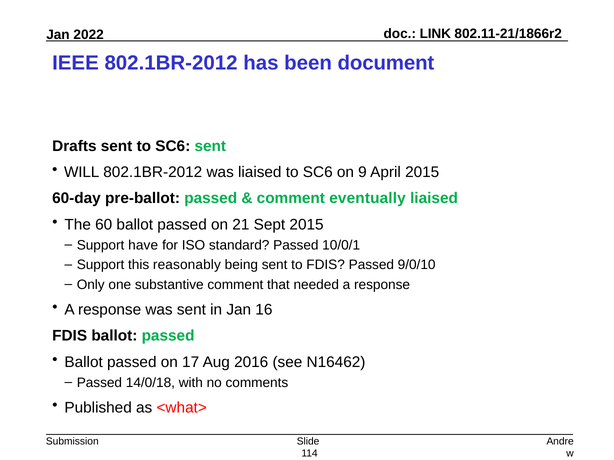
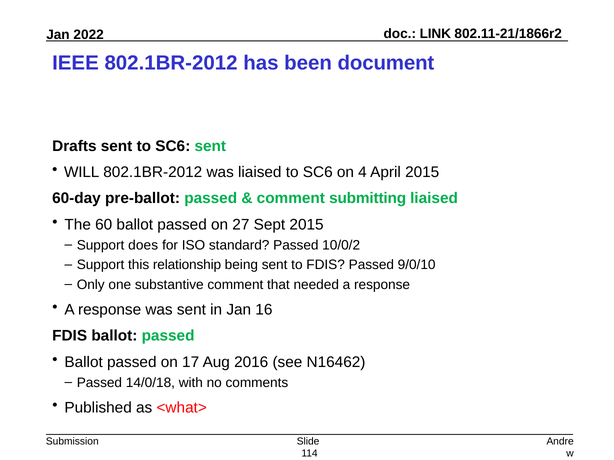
9: 9 -> 4
eventually: eventually -> submitting
21: 21 -> 27
have: have -> does
10/0/1: 10/0/1 -> 10/0/2
reasonably: reasonably -> relationship
